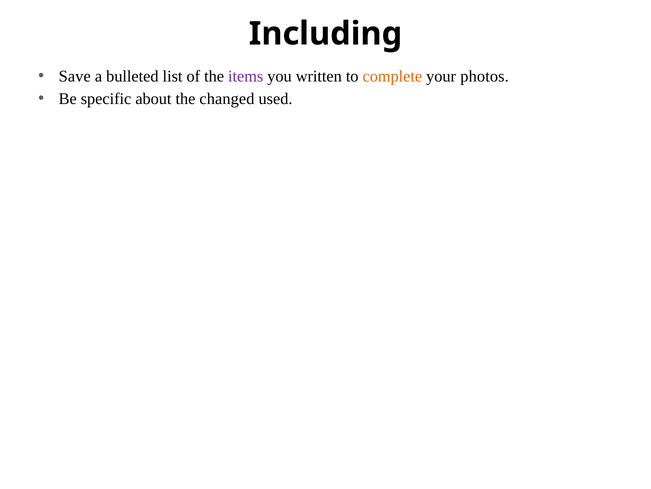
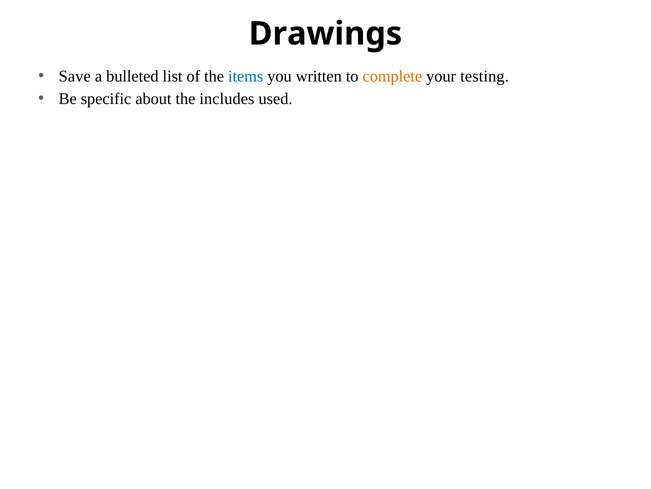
Including: Including -> Drawings
items colour: purple -> blue
photos: photos -> testing
changed: changed -> includes
